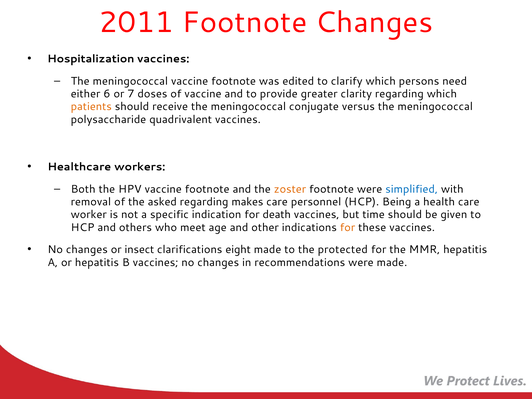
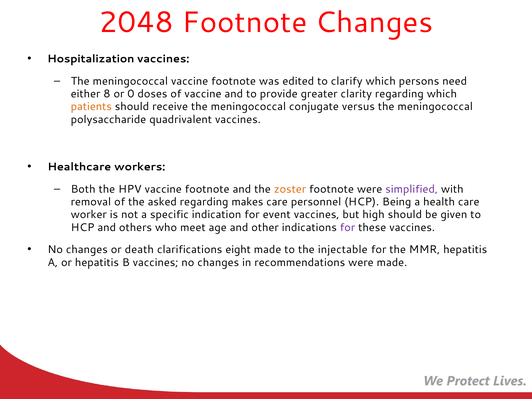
2011: 2011 -> 2048
6: 6 -> 8
7: 7 -> 0
simplified colour: blue -> purple
death: death -> event
time: time -> high
for at (348, 227) colour: orange -> purple
insect: insect -> death
protected: protected -> injectable
